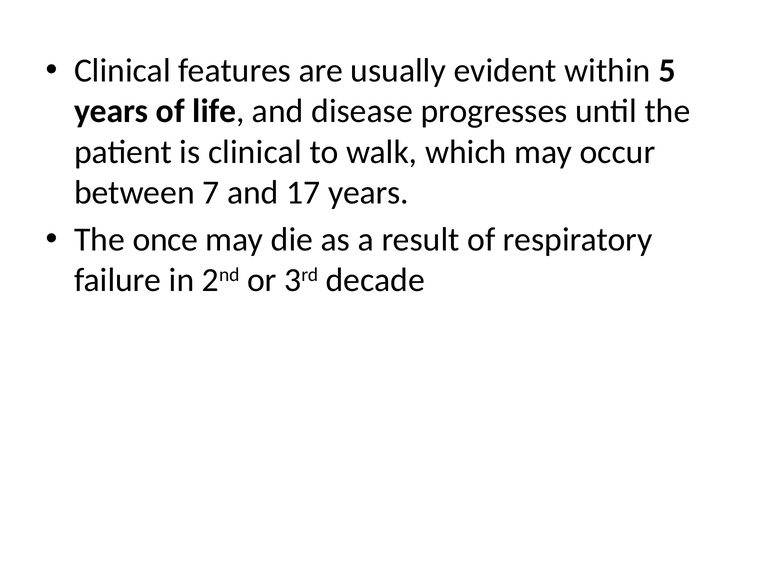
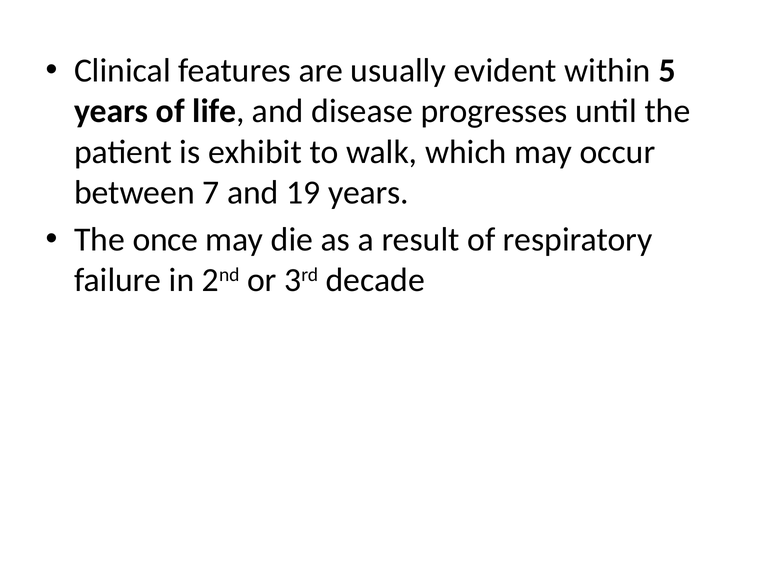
is clinical: clinical -> exhibit
17: 17 -> 19
